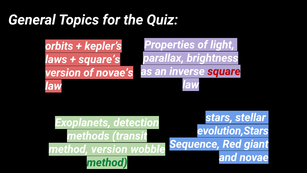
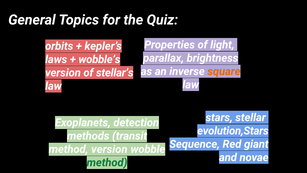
square’s: square’s -> wobble’s
square colour: red -> orange
novae’s: novae’s -> stellar’s
